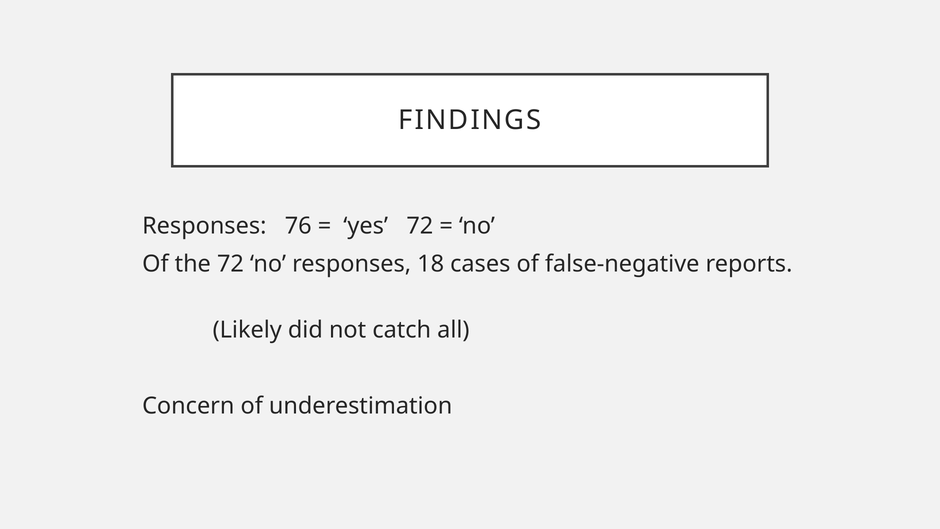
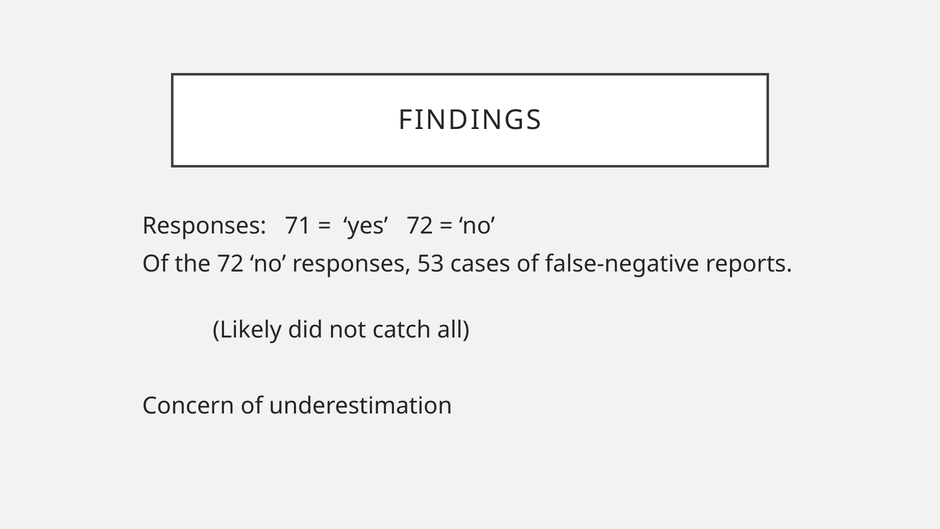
76: 76 -> 71
18: 18 -> 53
